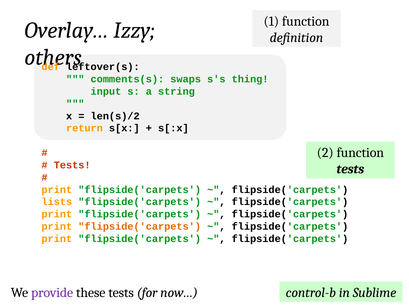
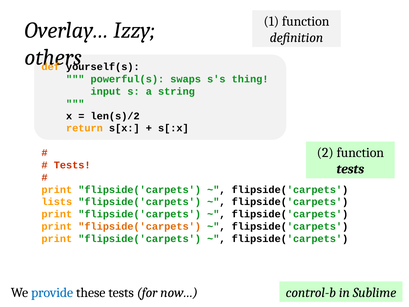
leftover(s: leftover(s -> yourself(s
comments(s: comments(s -> powerful(s
provide colour: purple -> blue
